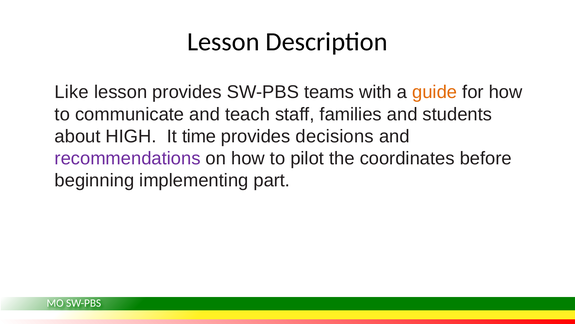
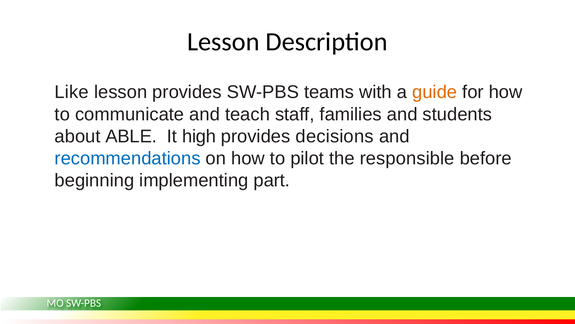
HIGH: HIGH -> ABLE
time: time -> high
recommendations colour: purple -> blue
coordinates: coordinates -> responsible
